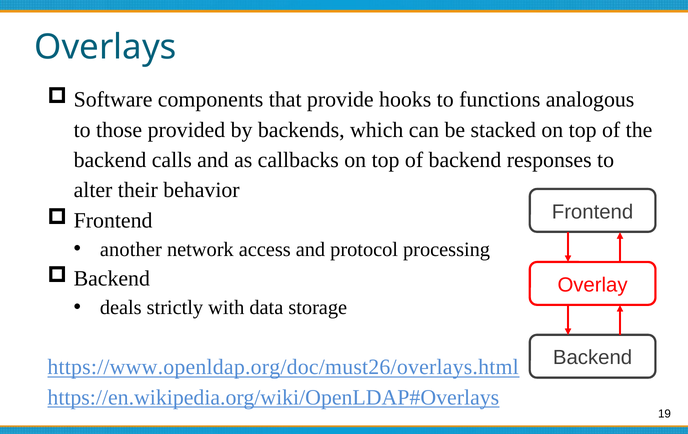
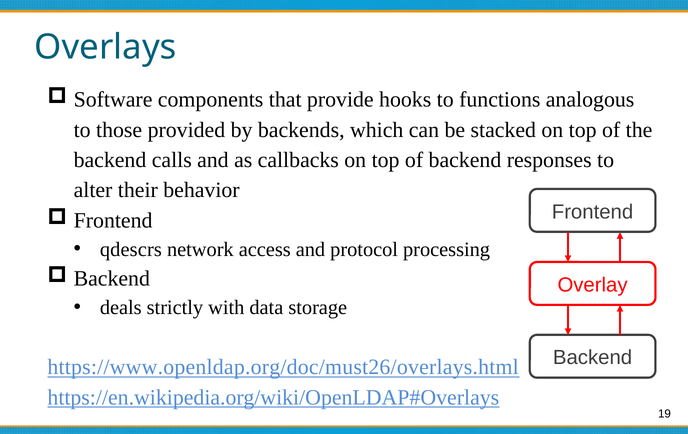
another: another -> qdescrs
